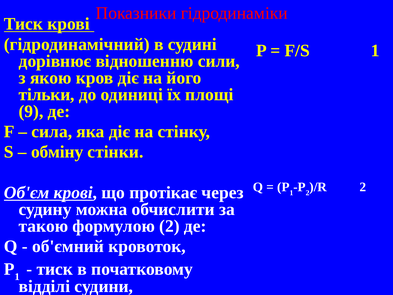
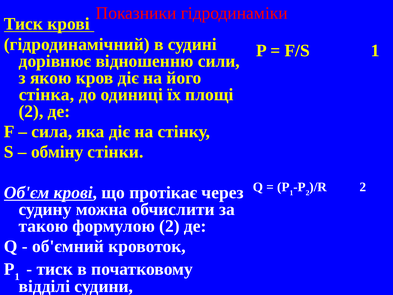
тільки: тільки -> стінка
9 at (31, 111): 9 -> 2
